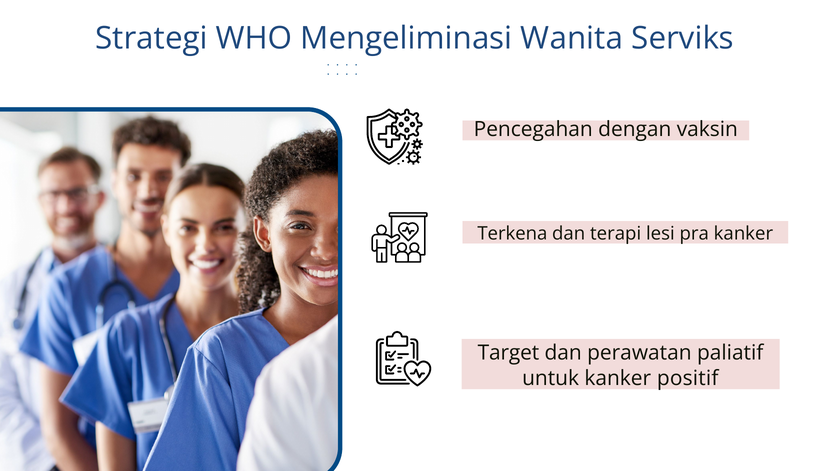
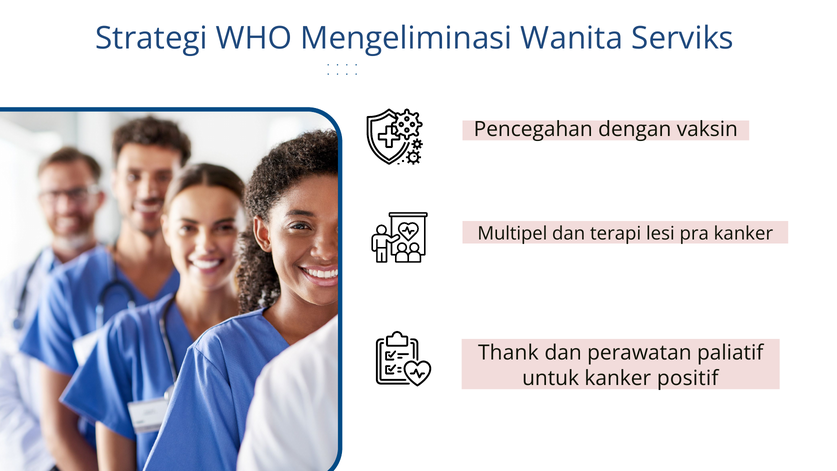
Terkena: Terkena -> Multipel
Target: Target -> Thank
